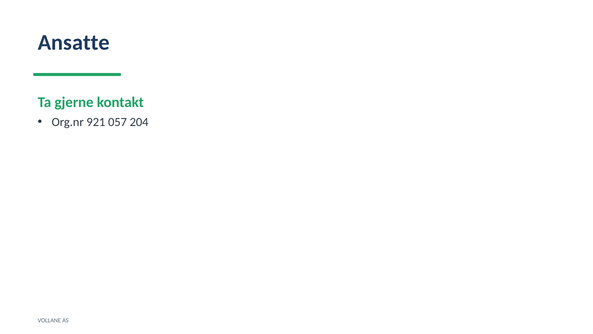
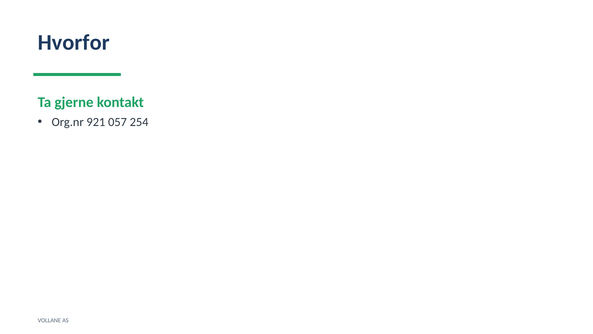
Ansatte: Ansatte -> Hvorfor
204: 204 -> 254
